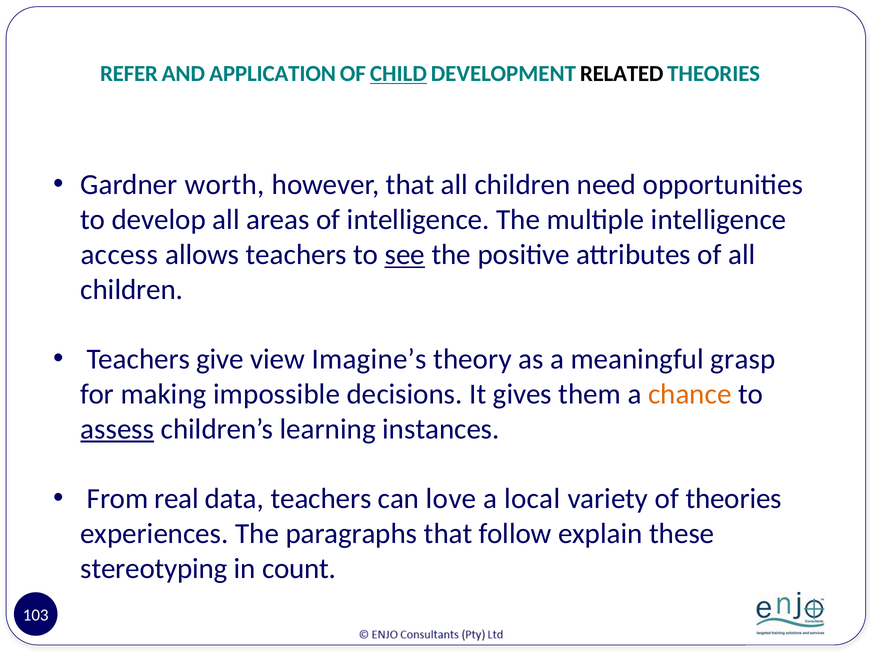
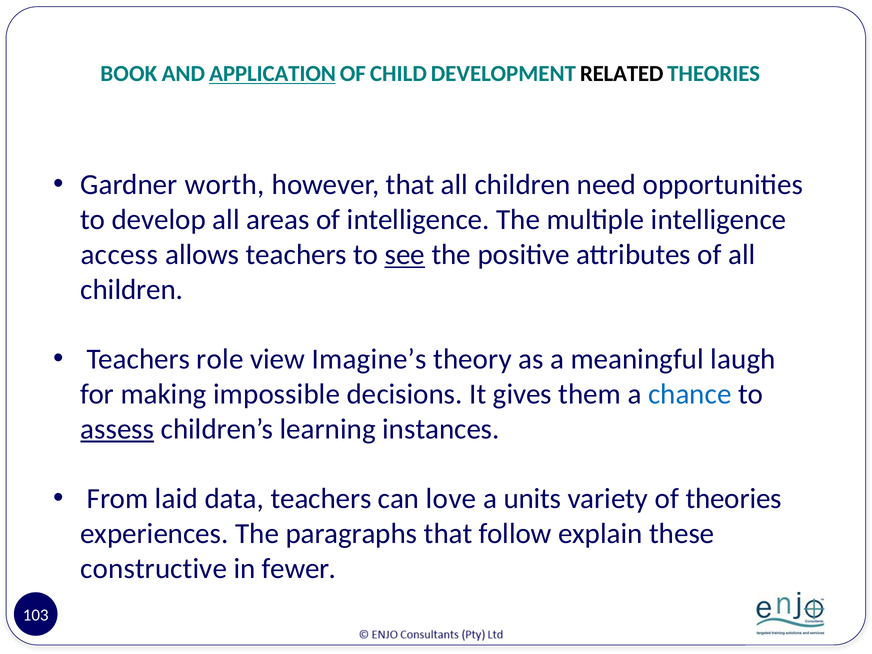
REFER: REFER -> BOOK
APPLICATION underline: none -> present
CHILD underline: present -> none
give: give -> role
grasp: grasp -> laugh
chance colour: orange -> blue
real: real -> laid
local: local -> units
stereotyping: stereotyping -> constructive
count: count -> fewer
